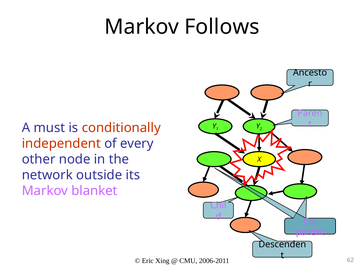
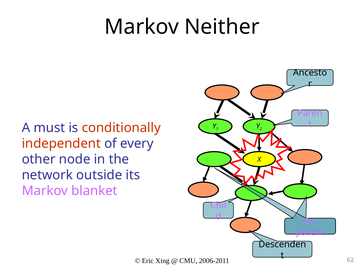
Follows: Follows -> Neither
